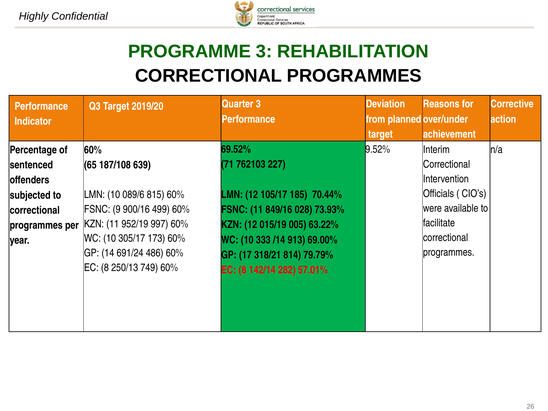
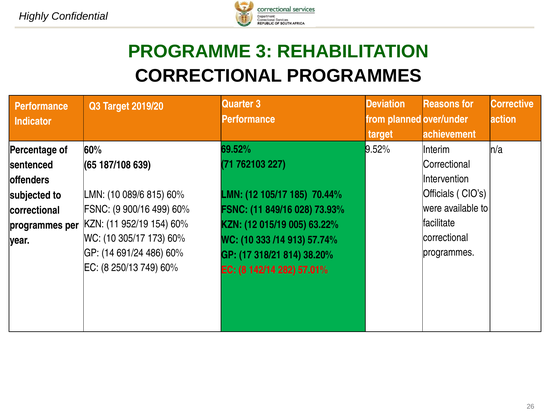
997: 997 -> 154
69.00%: 69.00% -> 57.74%
79.79%: 79.79% -> 38.20%
